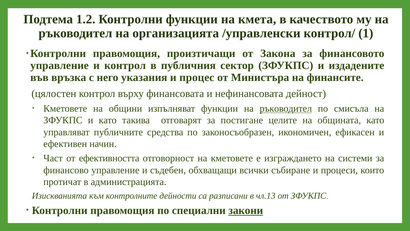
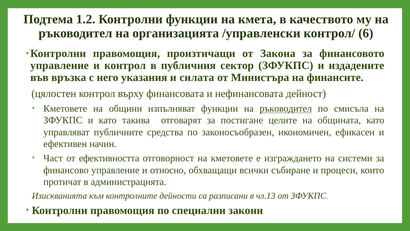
1: 1 -> 6
процес: процес -> силата
съдебен: съдебен -> относно
закони underline: present -> none
